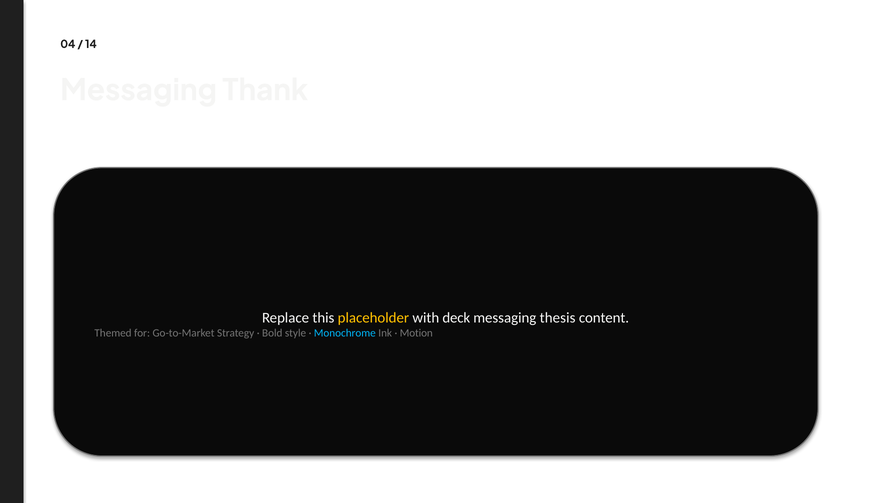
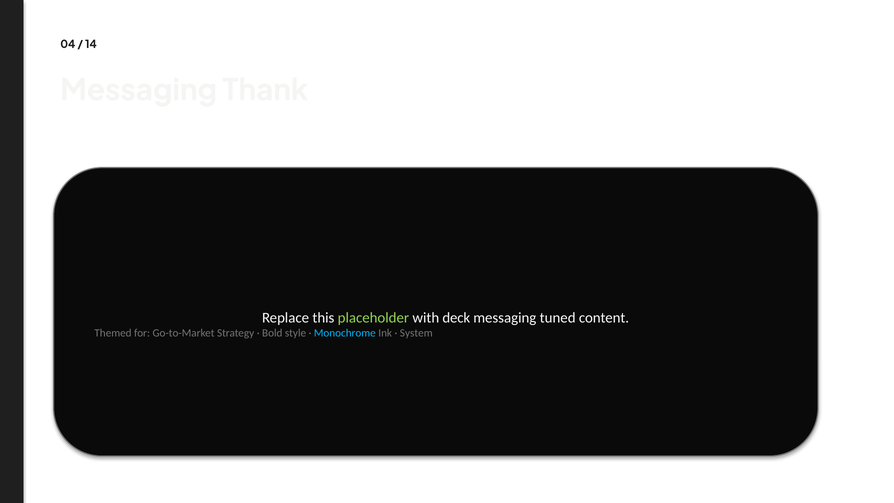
placeholder colour: yellow -> light green
thesis: thesis -> tuned
Motion: Motion -> System
